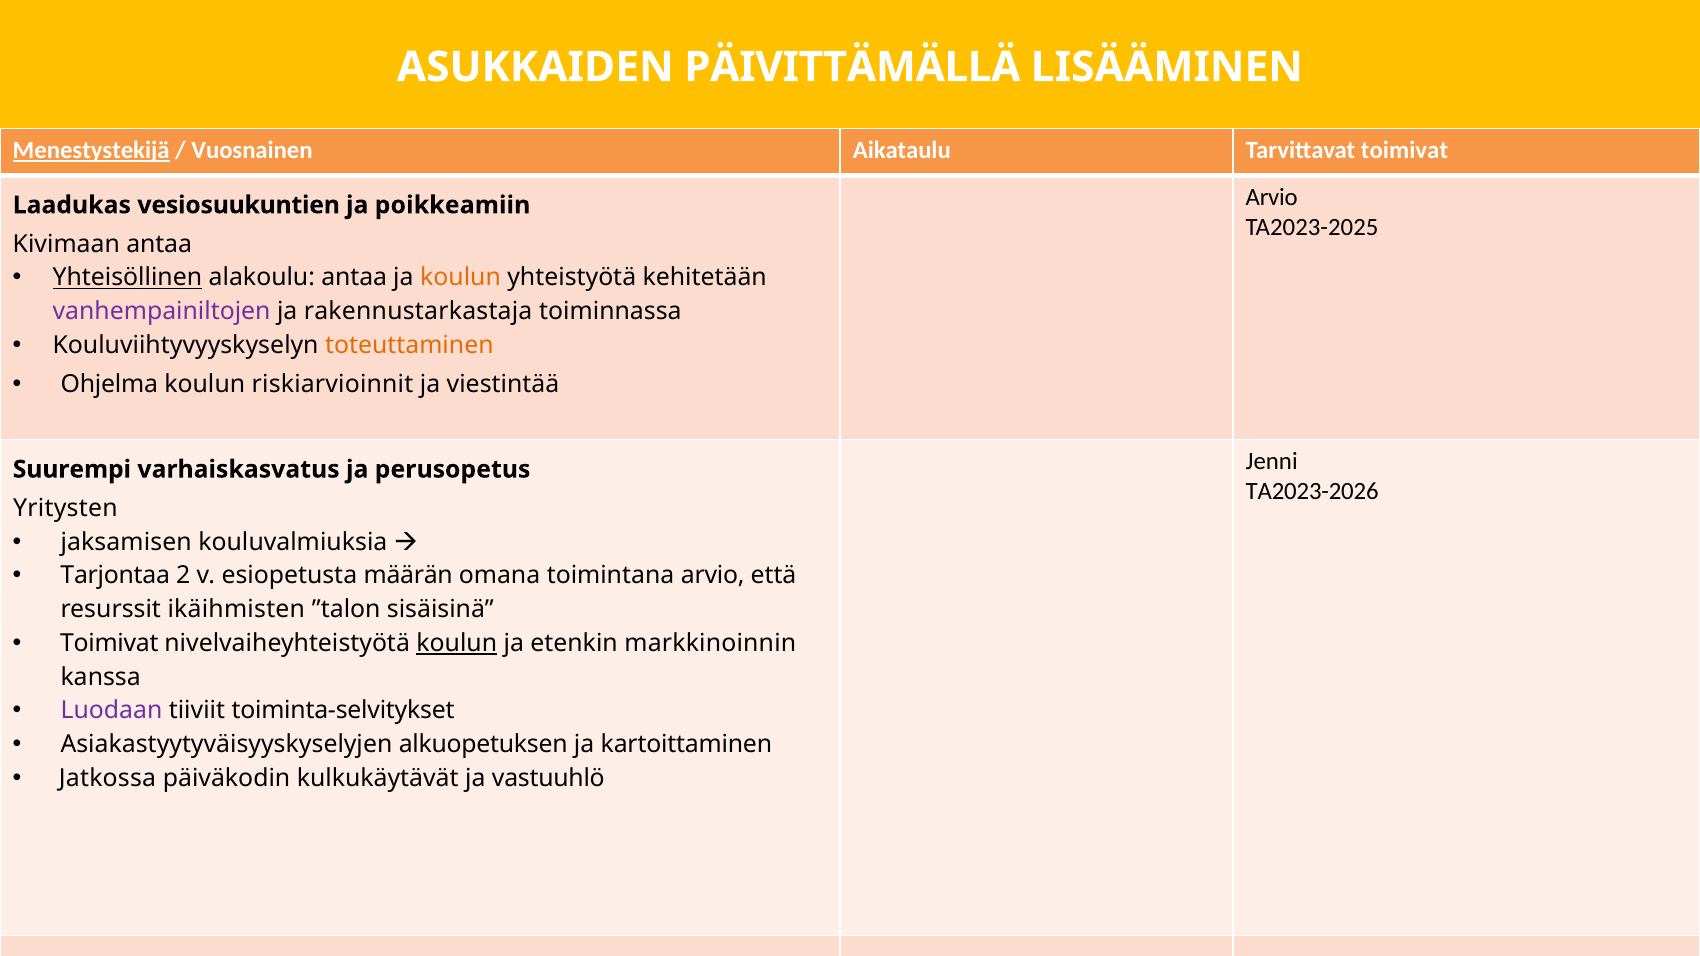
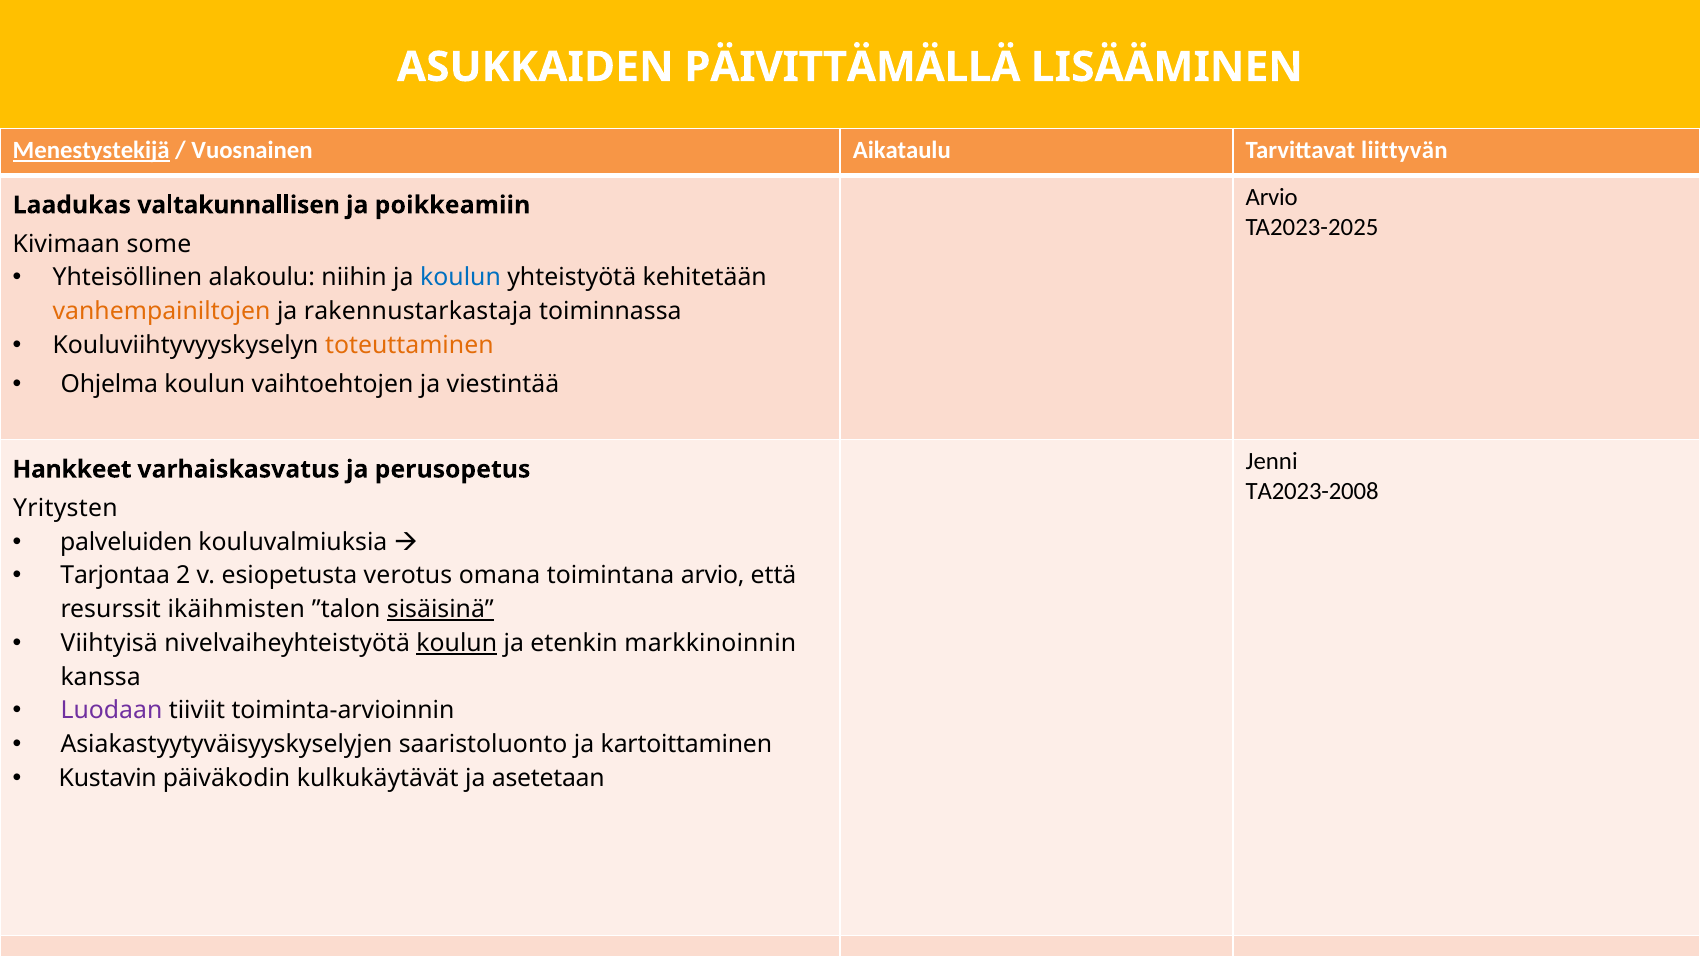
Tarvittavat toimivat: toimivat -> liittyvän
vesiosuukuntien: vesiosuukuntien -> valtakunnallisen
Kivimaan antaa: antaa -> some
Yhteisöllinen underline: present -> none
alakoulu antaa: antaa -> niihin
koulun at (461, 278) colour: orange -> blue
vanhempainiltojen colour: purple -> orange
riskiarvioinnit: riskiarvioinnit -> vaihtoehtojen
Suurempi: Suurempi -> Hankkeet
TA2023-2026: TA2023-2026 -> TA2023-2008
jaksamisen: jaksamisen -> palveluiden
määrän: määrän -> verotus
sisäisinä underline: none -> present
Toimivat at (109, 643): Toimivat -> Viihtyisä
toiminta-selvitykset: toiminta-selvitykset -> toiminta-arvioinnin
alkuopetuksen: alkuopetuksen -> saaristoluonto
Jatkossa: Jatkossa -> Kustavin
vastuuhlö: vastuuhlö -> asetetaan
